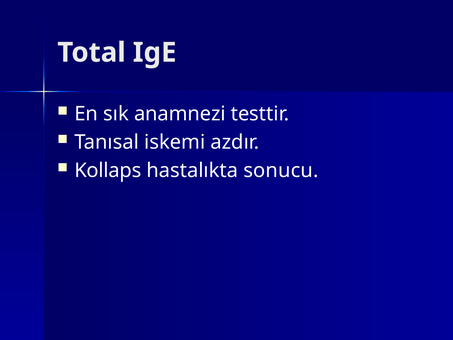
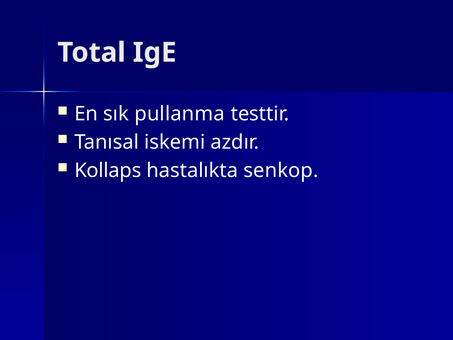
anamnezi: anamnezi -> pullanma
sonucu: sonucu -> senkop
